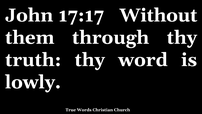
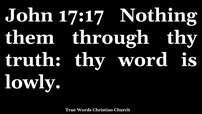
Without: Without -> Nothing
